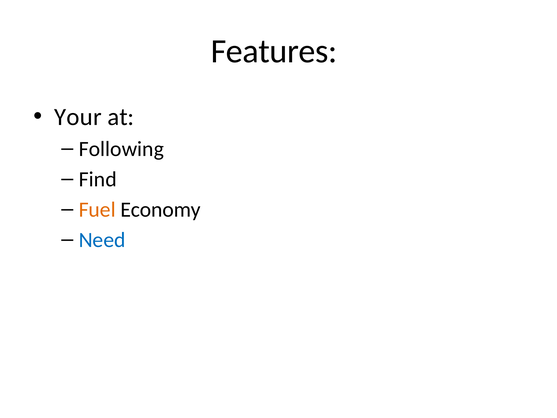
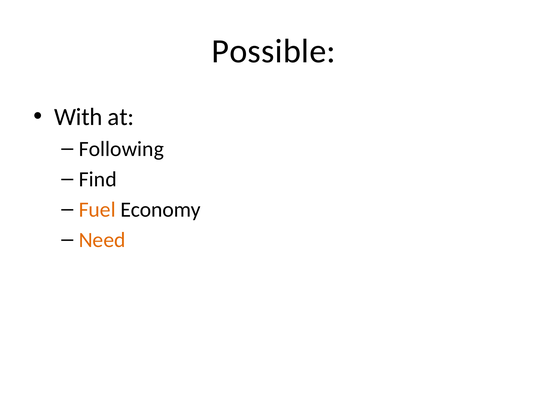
Features: Features -> Possible
Your: Your -> With
Need colour: blue -> orange
